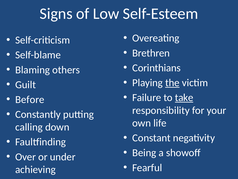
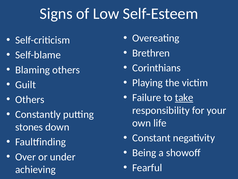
the underline: present -> none
Before at (30, 99): Before -> Others
calling: calling -> stones
